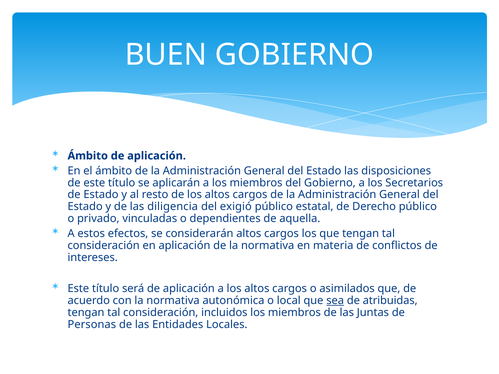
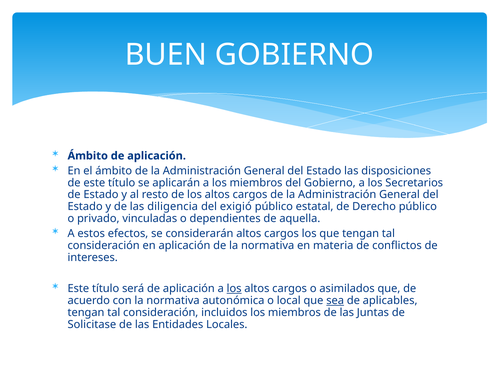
los at (234, 289) underline: none -> present
atribuidas: atribuidas -> aplicables
Personas: Personas -> Solicitase
